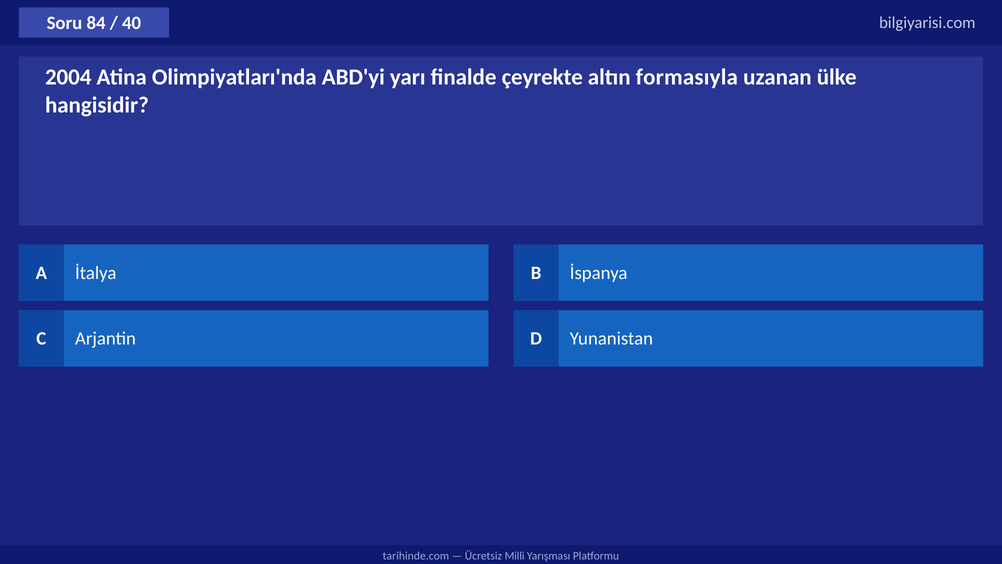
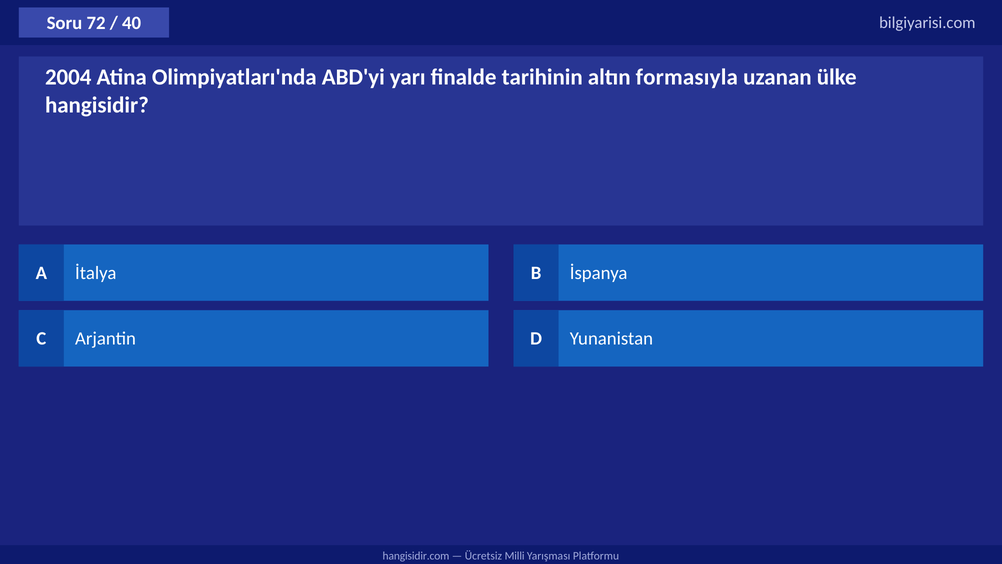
84: 84 -> 72
çeyrekte: çeyrekte -> tarihinin
tarihinde.com: tarihinde.com -> hangisidir.com
